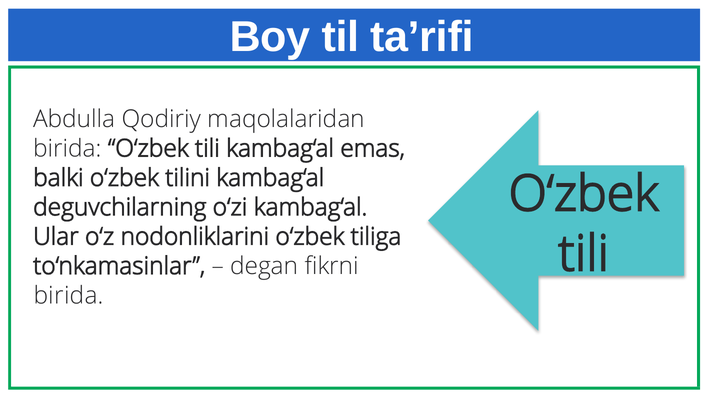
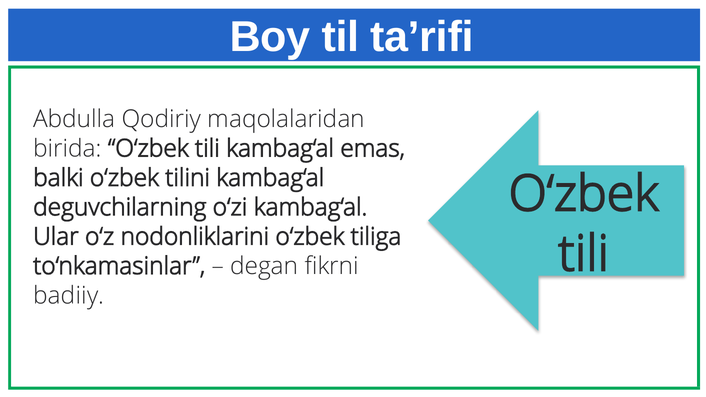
birida at (69, 296): birida -> badiiy
